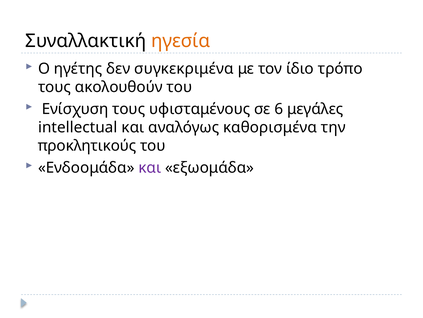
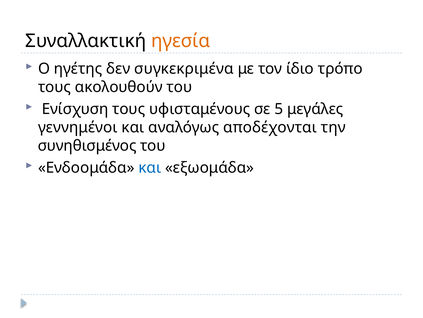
6: 6 -> 5
intellectual: intellectual -> γεννημένοι
καθορισμένα: καθορισμένα -> αποδέχονται
προκλητικούς: προκλητικούς -> συνηθισμένος
και at (150, 167) colour: purple -> blue
